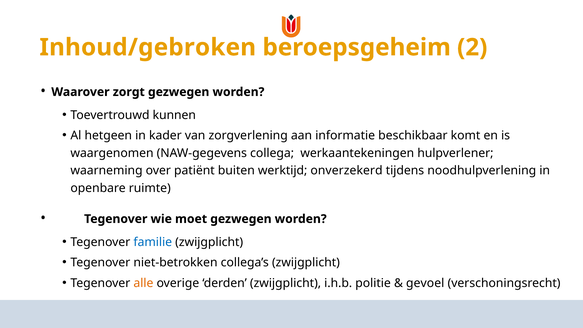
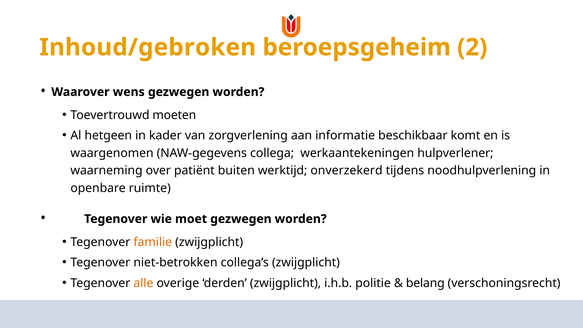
zorgt: zorgt -> wens
kunnen: kunnen -> moeten
familie colour: blue -> orange
gevoel: gevoel -> belang
